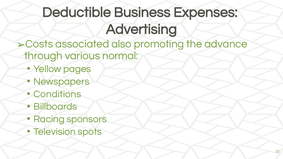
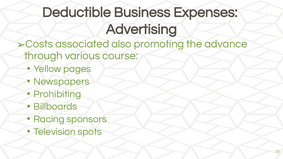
normal: normal -> course
Conditions: Conditions -> Prohibiting
